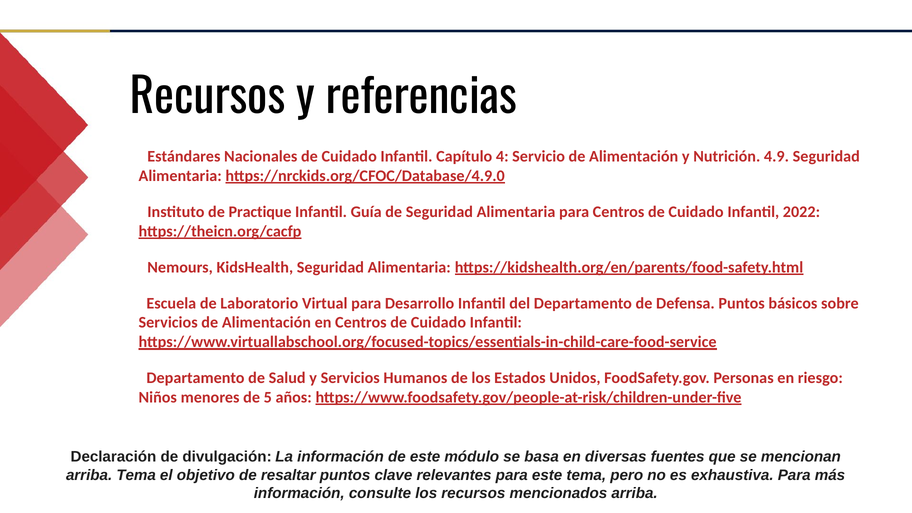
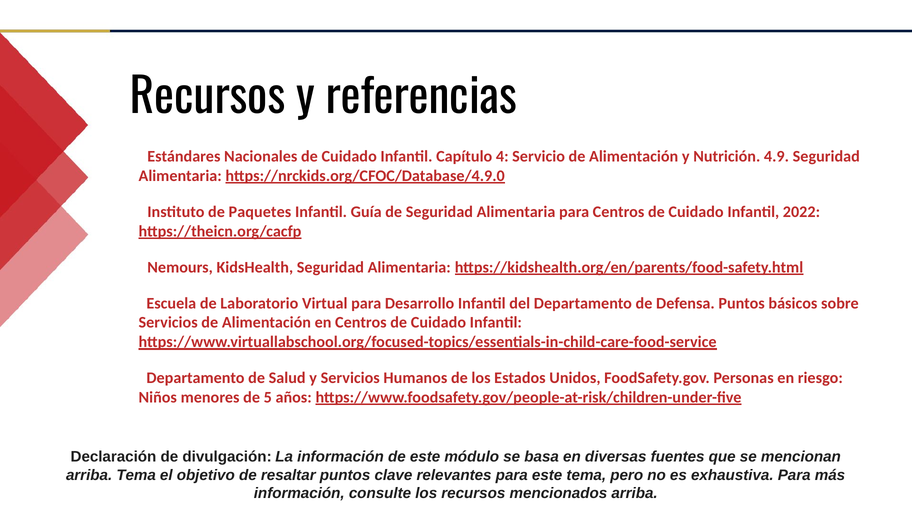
Practique: Practique -> Paquetes
